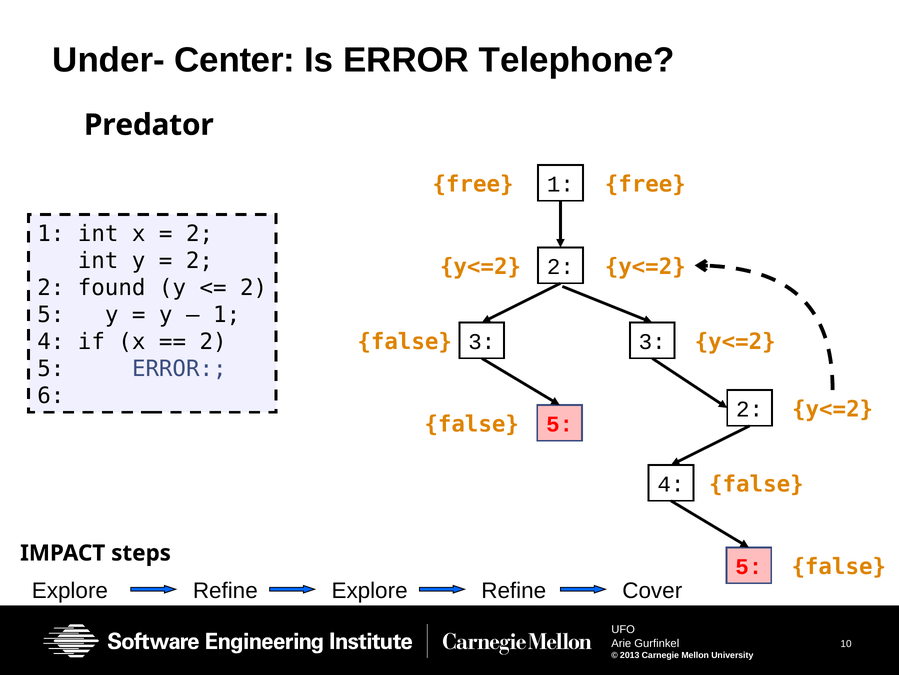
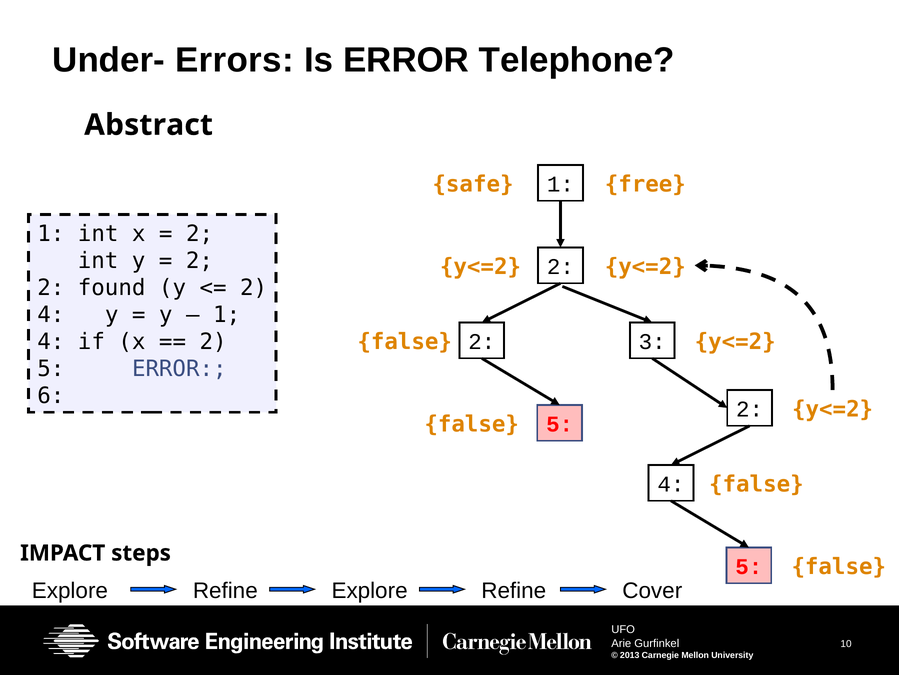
Center: Center -> Errors
Predator: Predator -> Abstract
free at (473, 184): free -> safe
5 at (51, 315): 5 -> 4
3 at (482, 342): 3 -> 2
